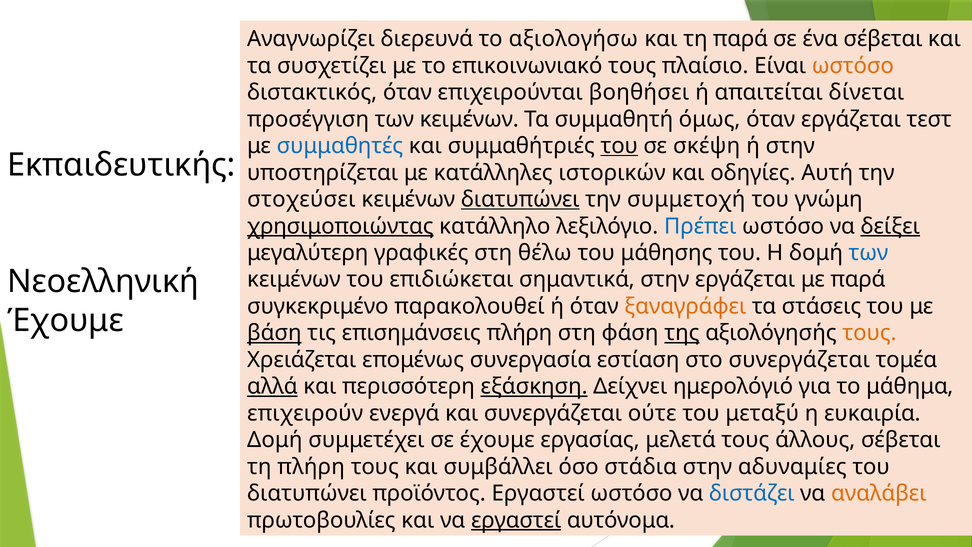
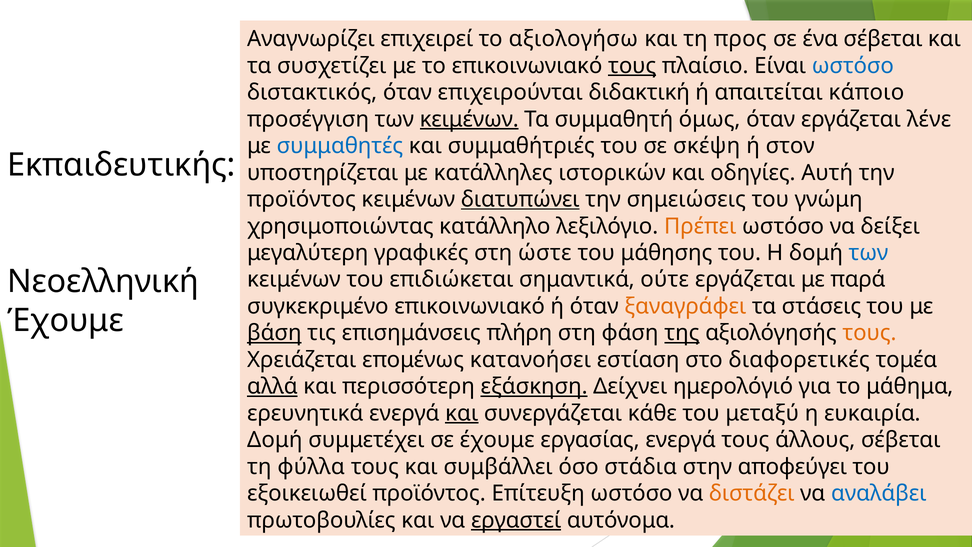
διερευνά: διερευνά -> επιχειρεί
τη παρά: παρά -> προς
τους at (632, 66) underline: none -> present
ωστόσο at (853, 66) colour: orange -> blue
βοηθήσει: βοηθήσει -> διδακτική
δίνεται: δίνεται -> κάποιο
κειμένων at (469, 119) underline: none -> present
τεστ: τεστ -> λένε
του at (619, 146) underline: present -> none
ή στην: στην -> στον
στοχεύσει at (301, 199): στοχεύσει -> προϊόντος
συμμετοχή: συμμετοχή -> σημειώσεις
χρησιμοποιώντας underline: present -> none
Πρέπει colour: blue -> orange
δείξει underline: present -> none
θέλω: θέλω -> ώστε
σημαντικά στην: στην -> ούτε
συγκεκριμένο παρακολουθεί: παρακολουθεί -> επικοινωνιακό
συνεργασία: συνεργασία -> κατανοήσει
στο συνεργάζεται: συνεργάζεται -> διαφορετικές
επιχειρούν: επιχειρούν -> ερευνητικά
και at (462, 413) underline: none -> present
ούτε: ούτε -> κάθε
εργασίας μελετά: μελετά -> ενεργά
τη πλήρη: πλήρη -> φύλλα
αδυναμίες: αδυναμίες -> αποφεύγει
διατυπώνει at (307, 493): διατυπώνει -> εξοικειωθεί
προϊόντος Εργαστεί: Εργαστεί -> Επίτευξη
διστάζει colour: blue -> orange
αναλάβει colour: orange -> blue
